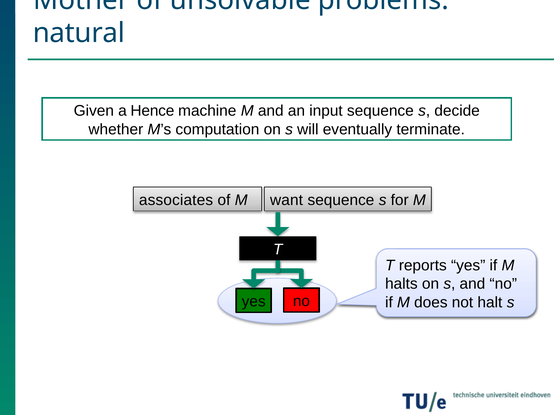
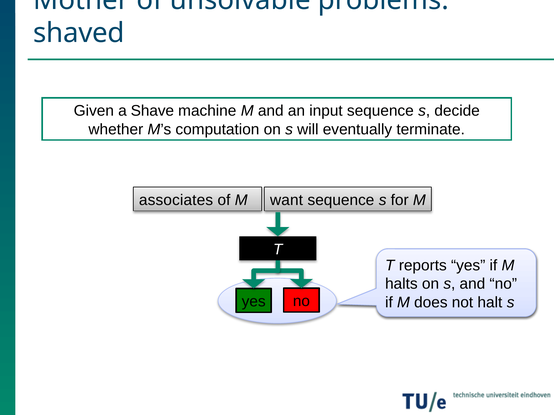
natural: natural -> shaved
Hence: Hence -> Shave
